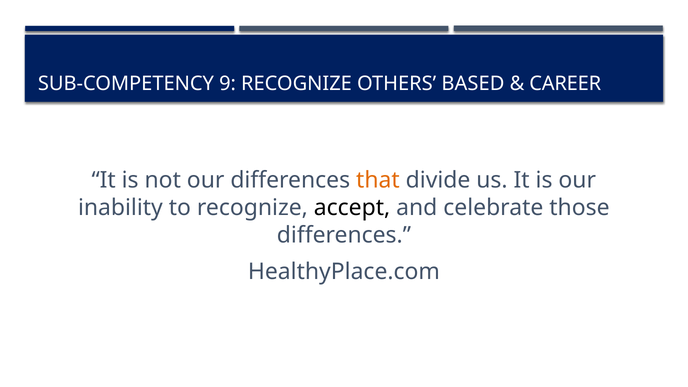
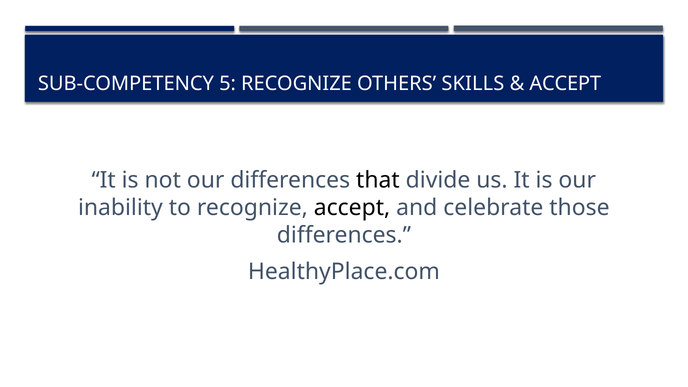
9: 9 -> 5
BASED: BASED -> SKILLS
CAREER at (565, 84): CAREER -> ACCEPT
that colour: orange -> black
